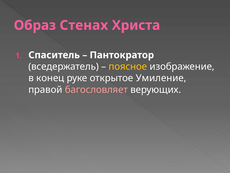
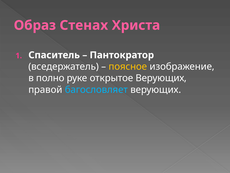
конец: конец -> полно
открытое Умиление: Умиление -> Верующих
багословляет colour: pink -> light blue
